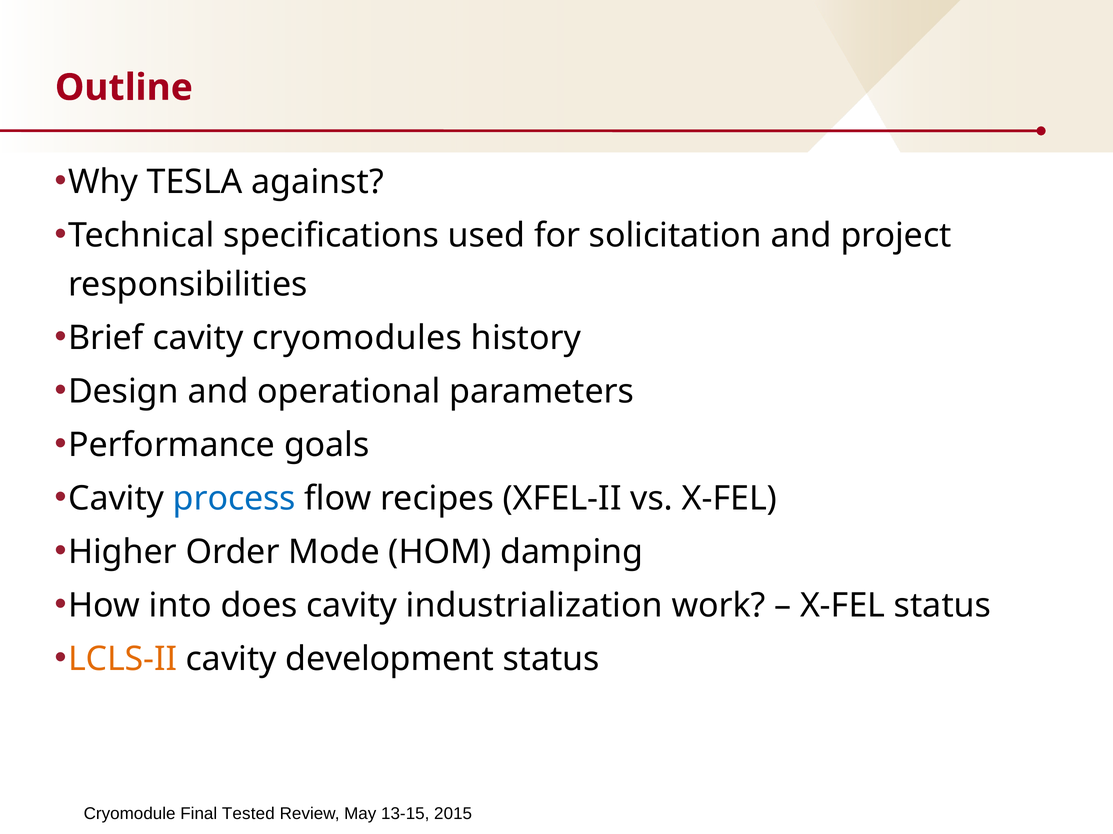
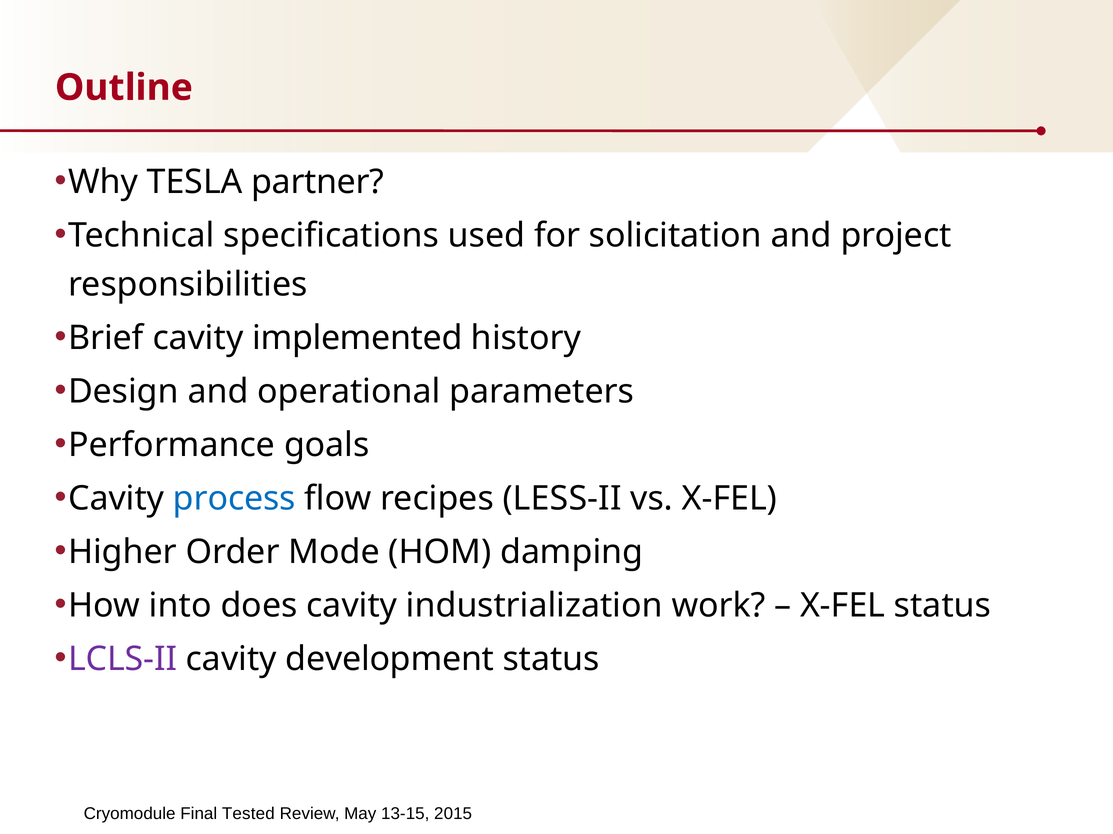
against: against -> partner
cryomodules: cryomodules -> implemented
XFEL-II: XFEL-II -> LESS-II
LCLS-II colour: orange -> purple
